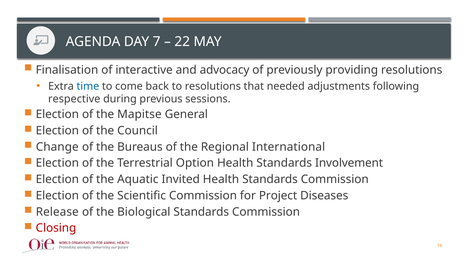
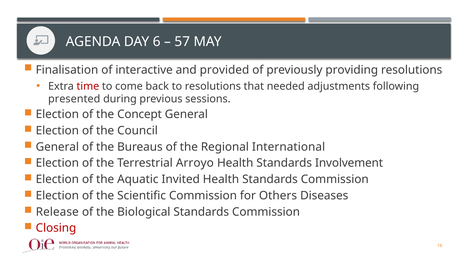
7: 7 -> 6
22: 22 -> 57
advocacy: advocacy -> provided
time colour: blue -> red
respective: respective -> presented
Mapitse: Mapitse -> Concept
Change at (57, 147): Change -> General
Option: Option -> Arroyo
Project: Project -> Others
